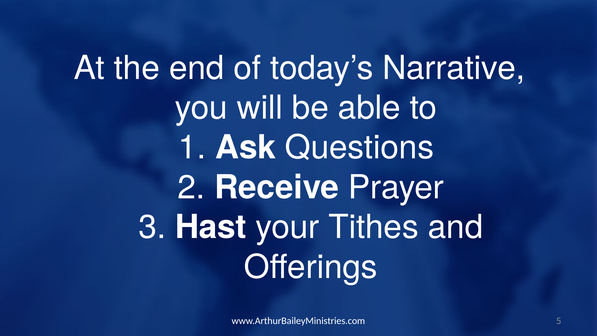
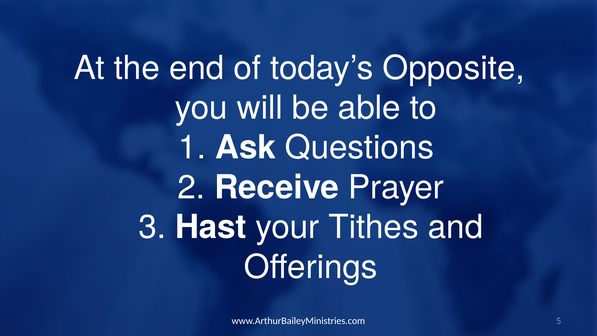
Narrative: Narrative -> Opposite
